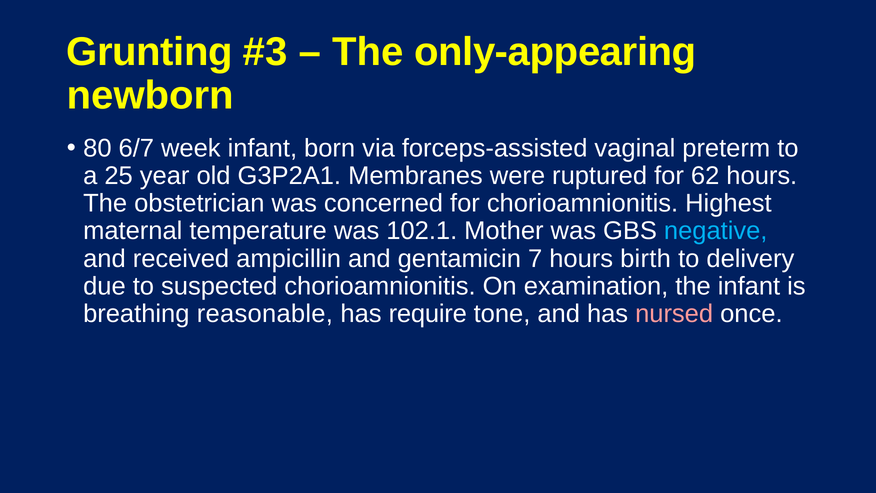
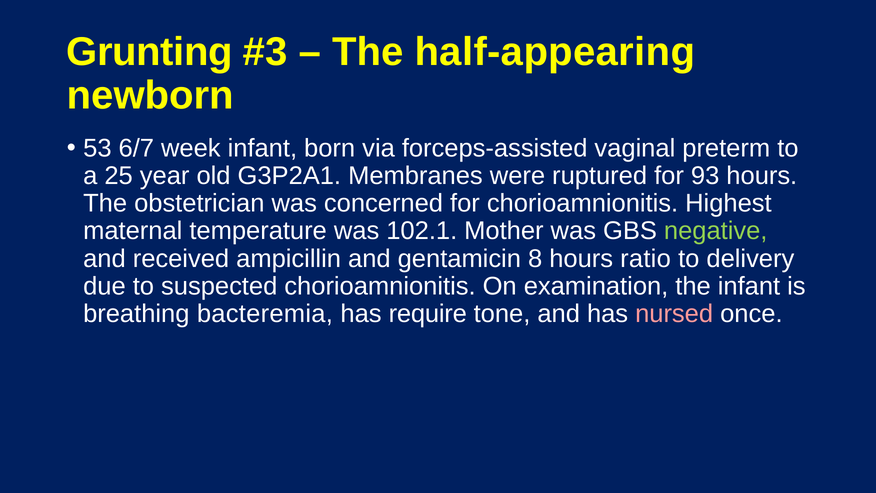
only-appearing: only-appearing -> half-appearing
80: 80 -> 53
62: 62 -> 93
negative colour: light blue -> light green
7: 7 -> 8
birth: birth -> ratio
reasonable: reasonable -> bacteremia
